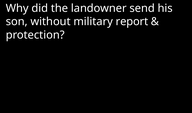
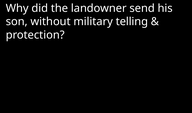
report: report -> telling
